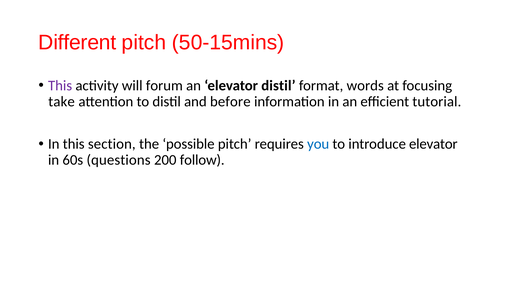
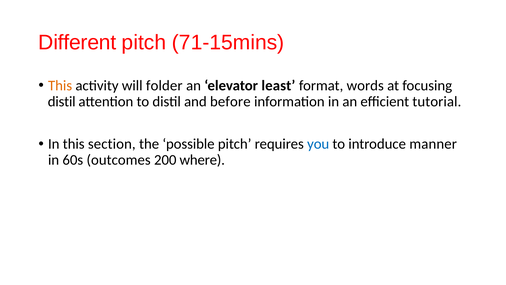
50-15mins: 50-15mins -> 71-15mins
This at (60, 86) colour: purple -> orange
forum: forum -> folder
elevator distil: distil -> least
take at (62, 101): take -> distil
introduce elevator: elevator -> manner
questions: questions -> outcomes
follow: follow -> where
